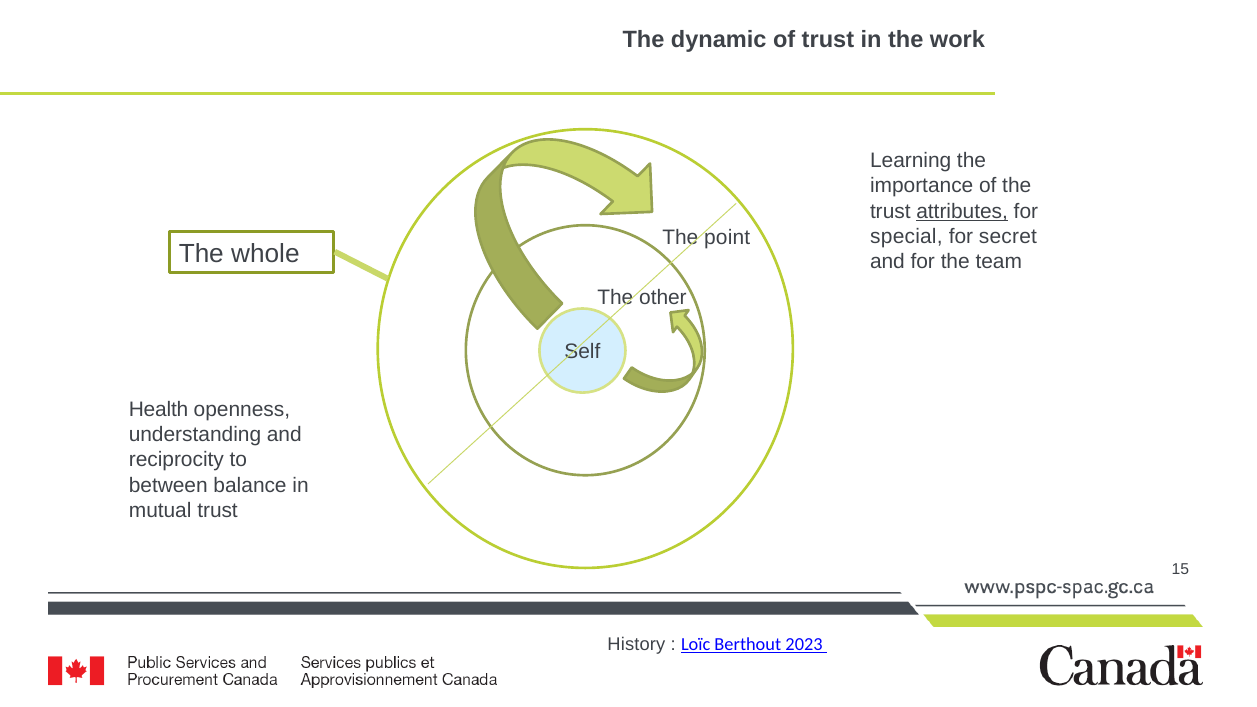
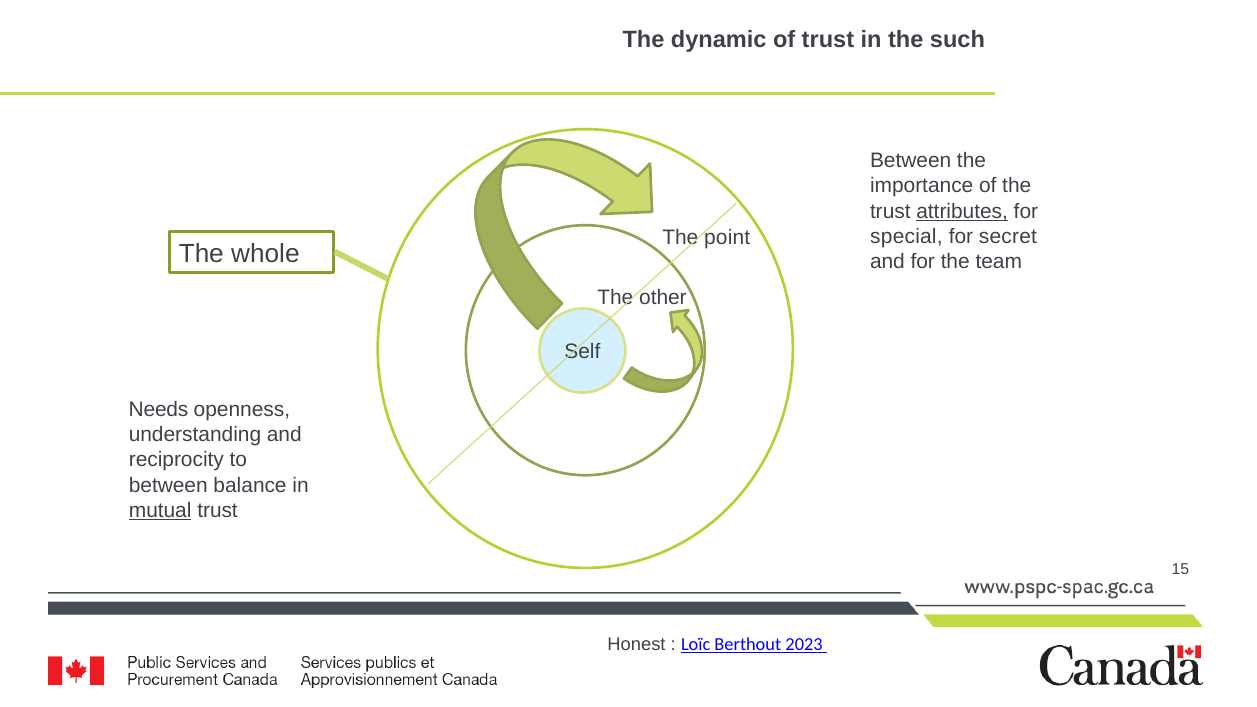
work: work -> such
Learning at (911, 161): Learning -> Between
Health: Health -> Needs
mutual underline: none -> present
History: History -> Honest
